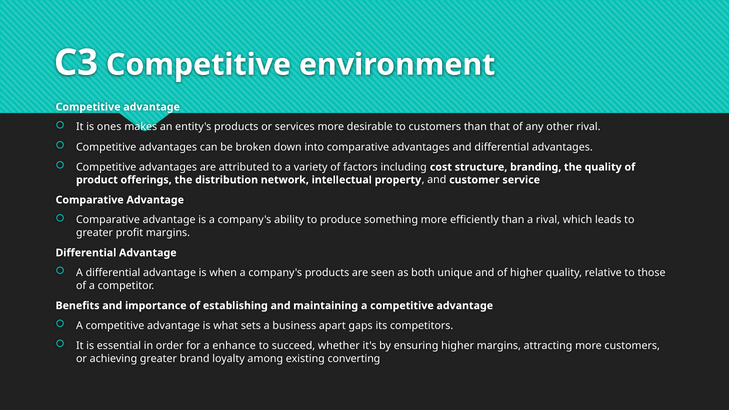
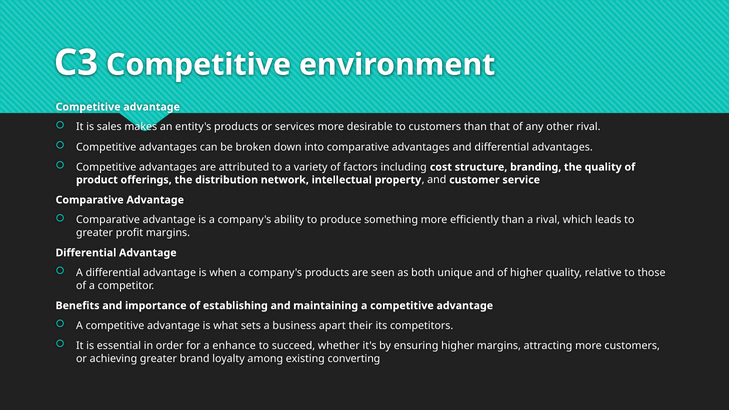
ones: ones -> sales
gaps: gaps -> their
